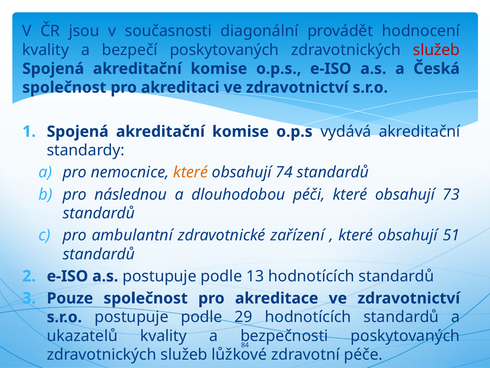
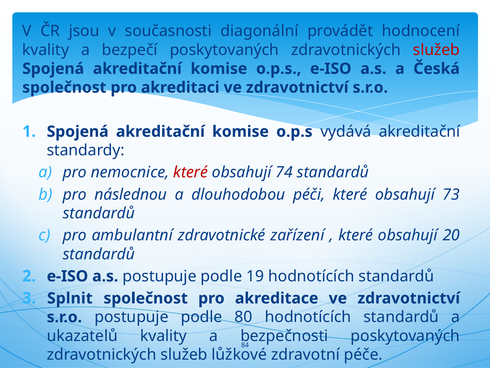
které at (191, 172) colour: orange -> red
51: 51 -> 20
13: 13 -> 19
Pouze: Pouze -> Splnit
29: 29 -> 80
